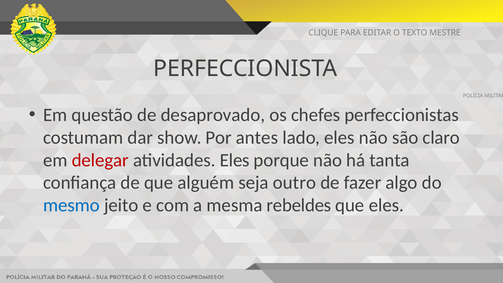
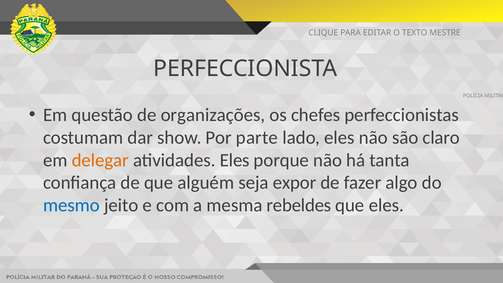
desaprovado: desaprovado -> organizações
antes: antes -> parte
delegar colour: red -> orange
outro: outro -> expor
